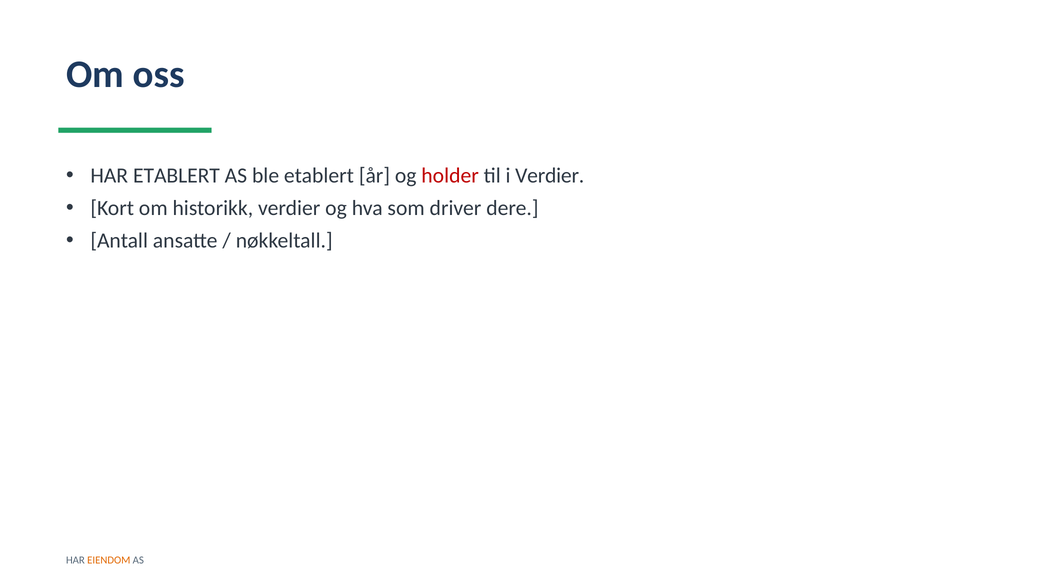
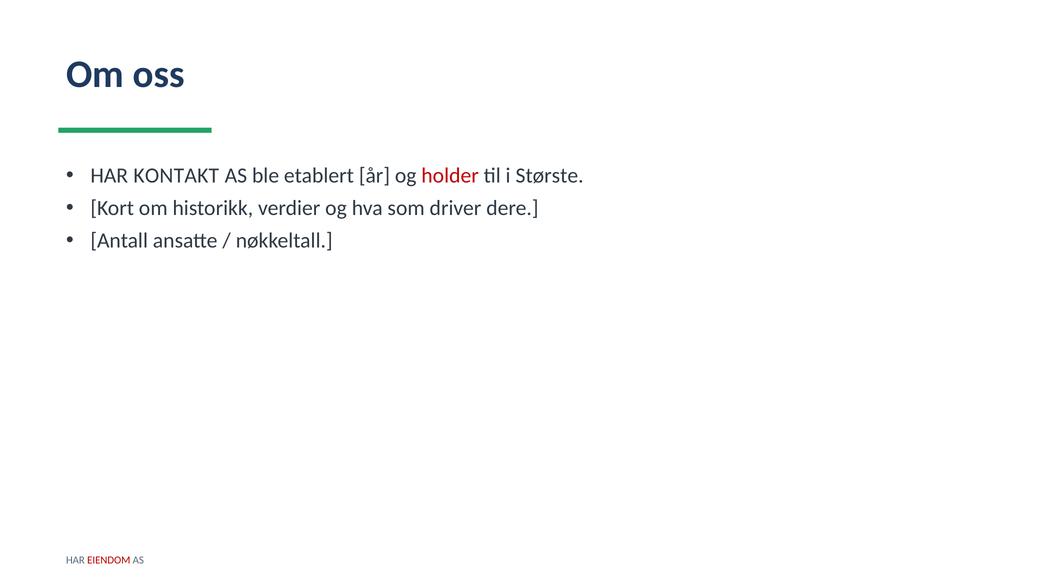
HAR ETABLERT: ETABLERT -> KONTAKT
i Verdier: Verdier -> Største
EIENDOM colour: orange -> red
